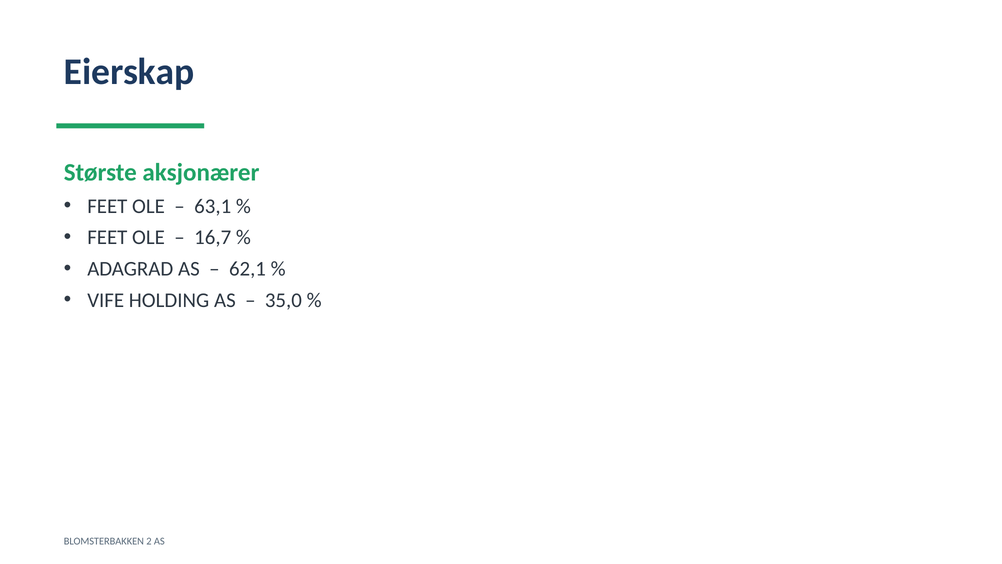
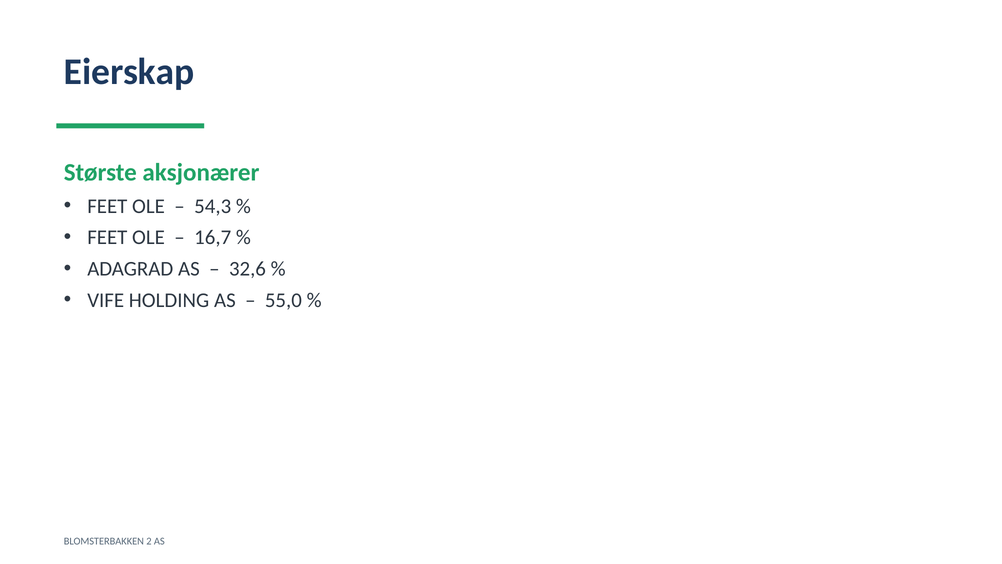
63,1: 63,1 -> 54,3
62,1: 62,1 -> 32,6
35,0: 35,0 -> 55,0
